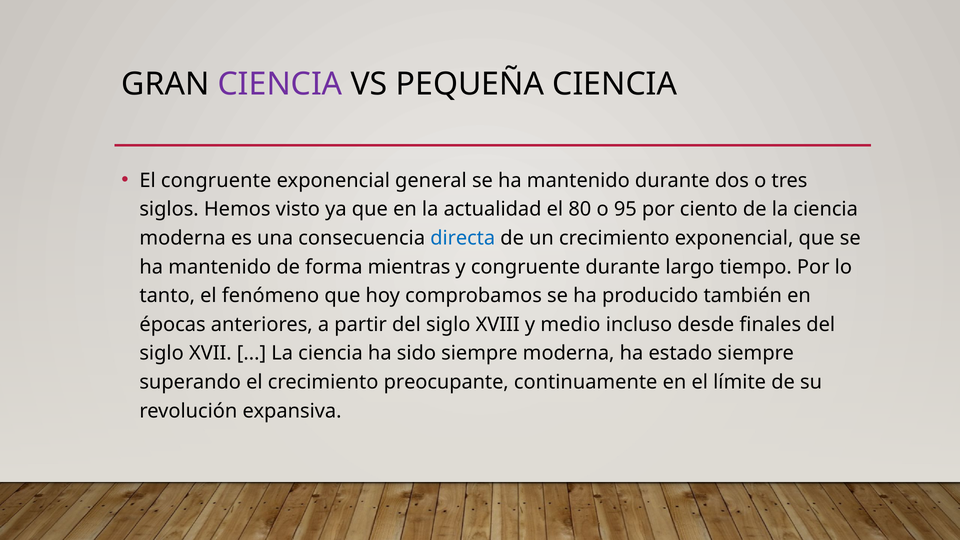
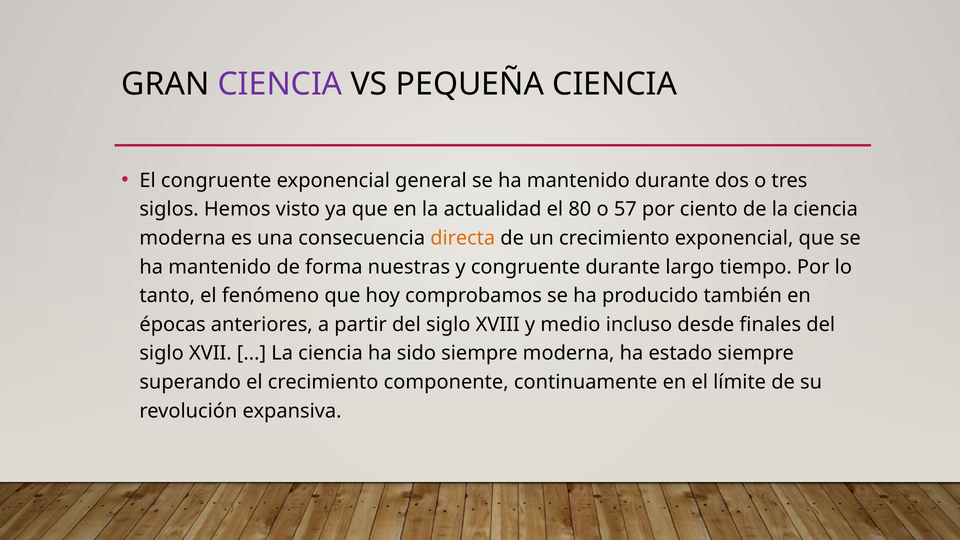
95: 95 -> 57
directa colour: blue -> orange
mientras: mientras -> nuestras
preocupante: preocupante -> componente
